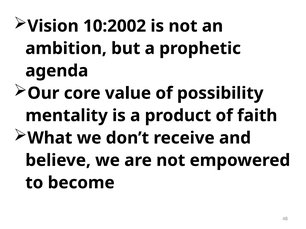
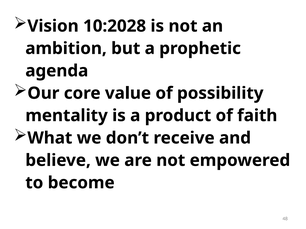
10:2002: 10:2002 -> 10:2028
